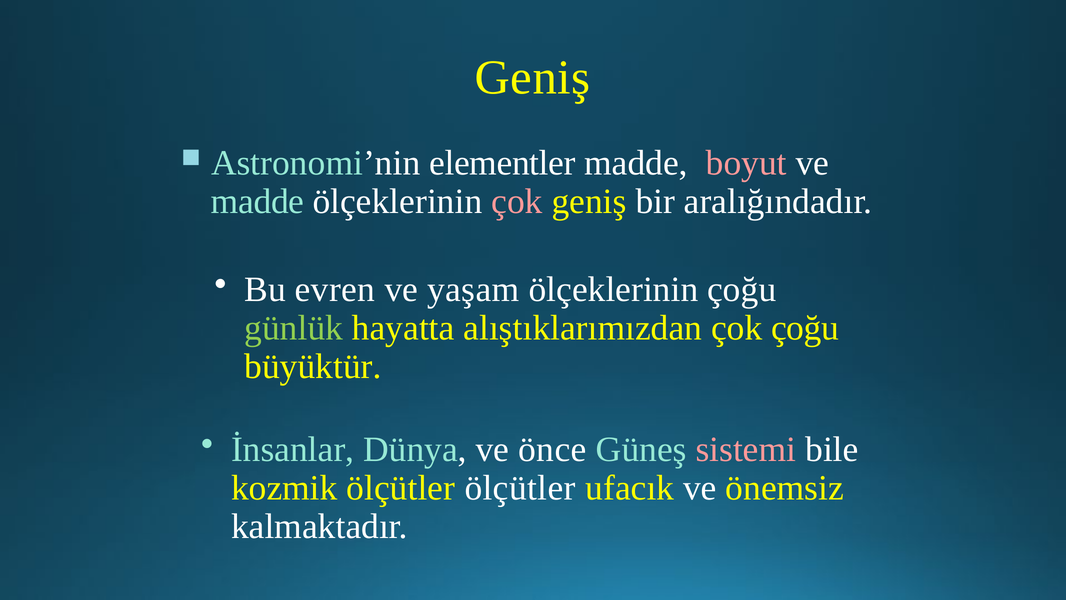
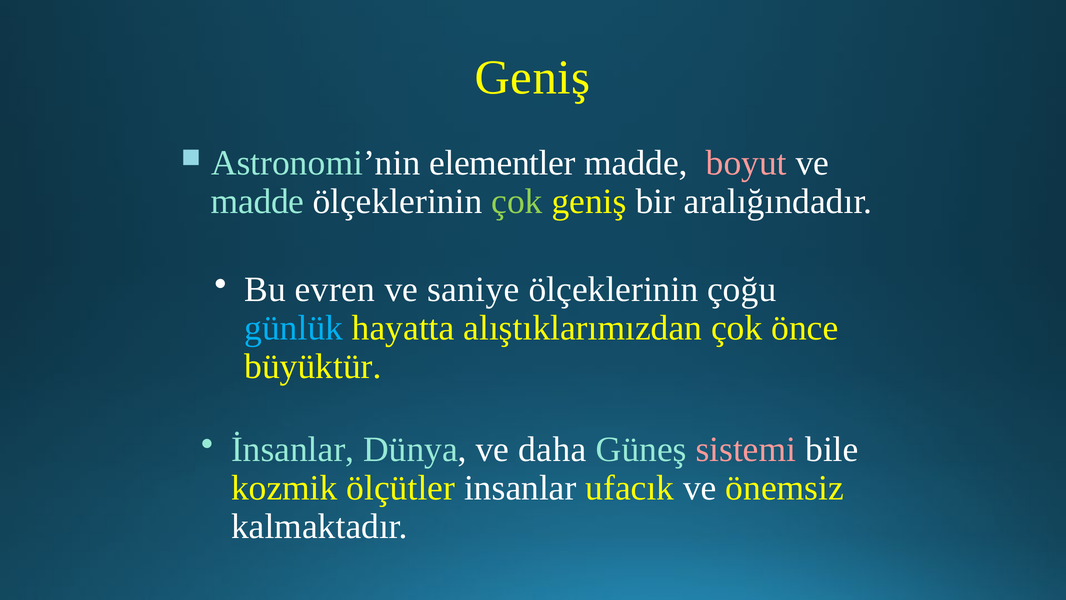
çok at (517, 201) colour: pink -> light green
yaşam: yaşam -> saniye
günlük colour: light green -> light blue
çok çoğu: çoğu -> önce
önce: önce -> daha
ölçütler ölçütler: ölçütler -> insanlar
